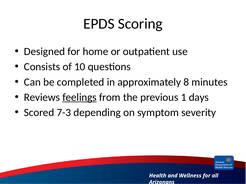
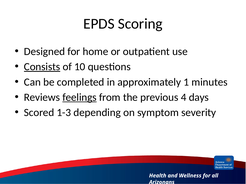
Consists underline: none -> present
8: 8 -> 1
1: 1 -> 4
7-3: 7-3 -> 1-3
